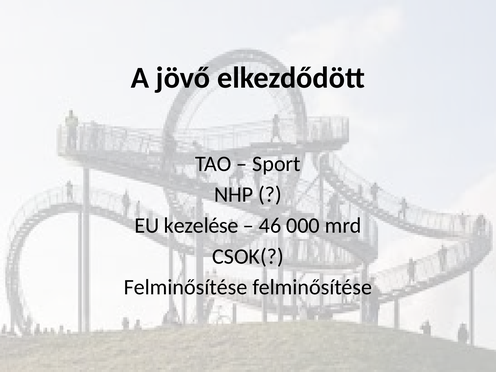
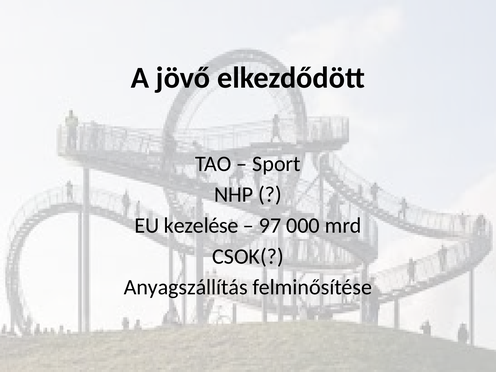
46: 46 -> 97
Felminősítése at (186, 287): Felminősítése -> Anyagszállítás
